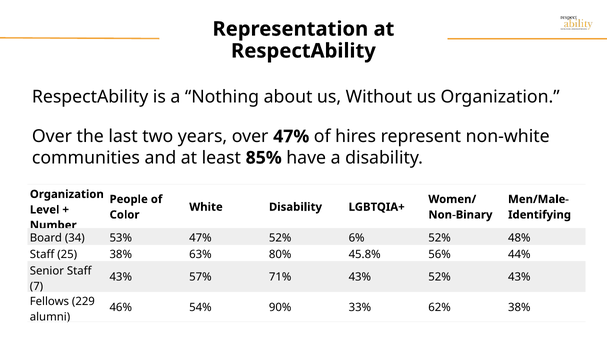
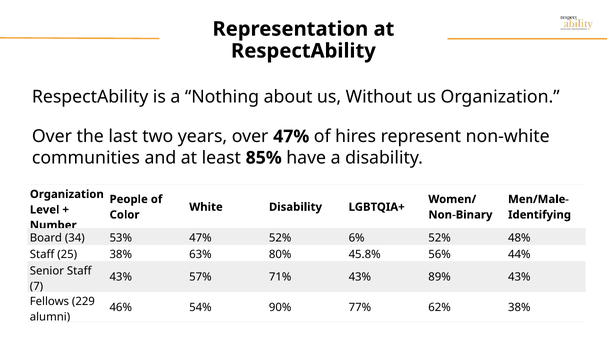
43% 52%: 52% -> 89%
33%: 33% -> 77%
